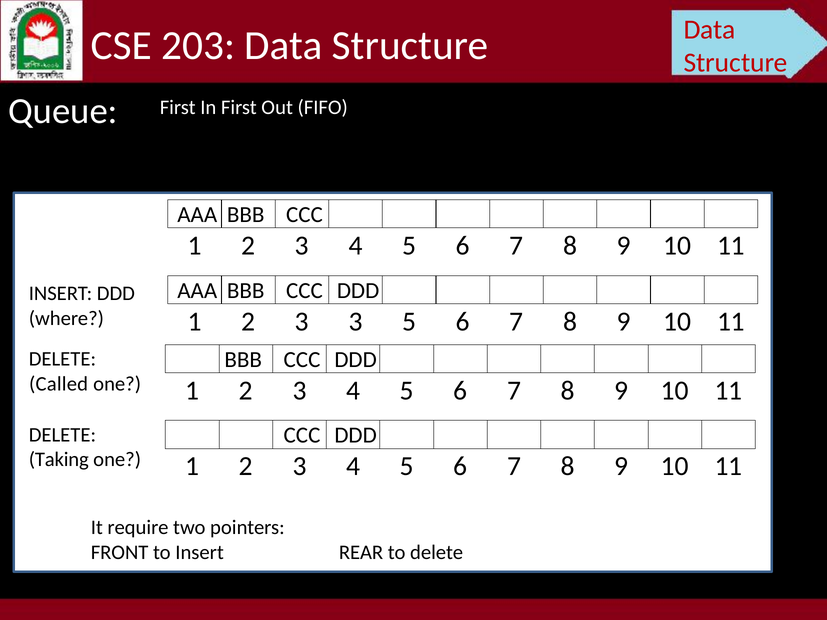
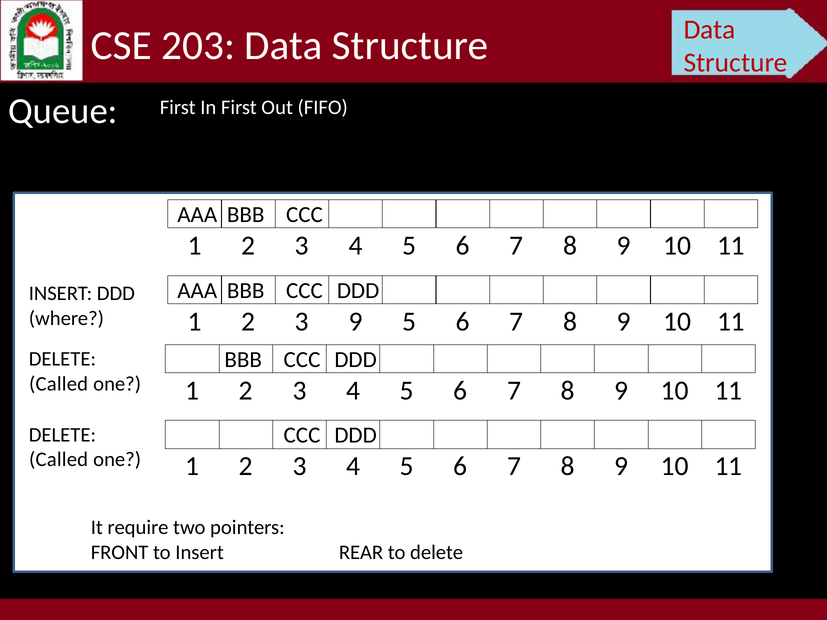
3 3: 3 -> 9
Taking at (59, 460): Taking -> Called
